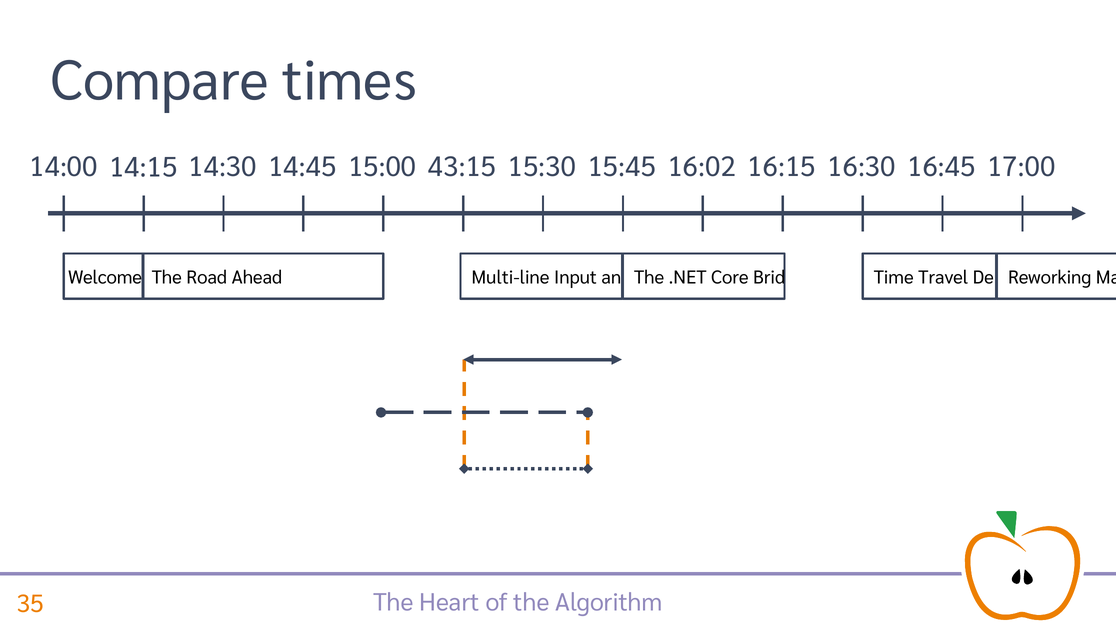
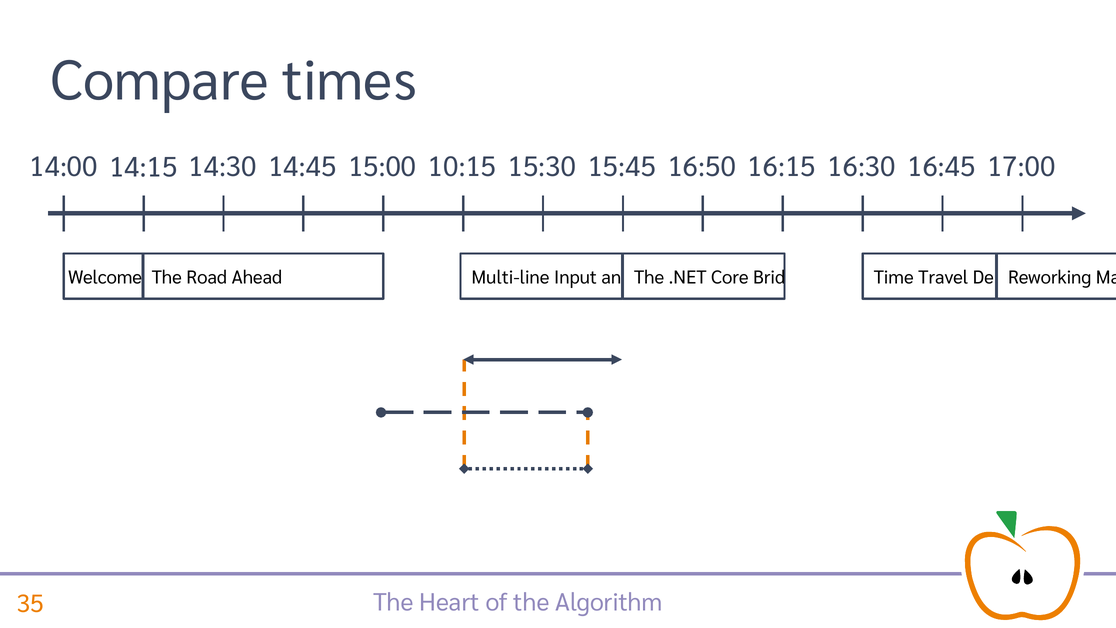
43:15: 43:15 -> 10:15
16:02: 16:02 -> 16:50
